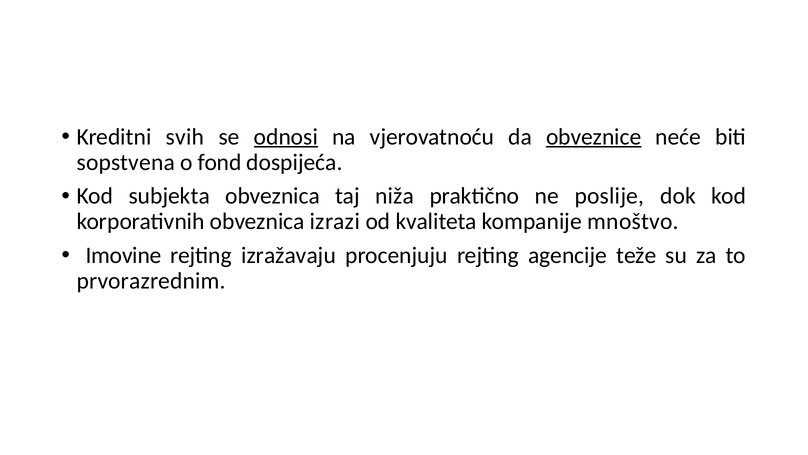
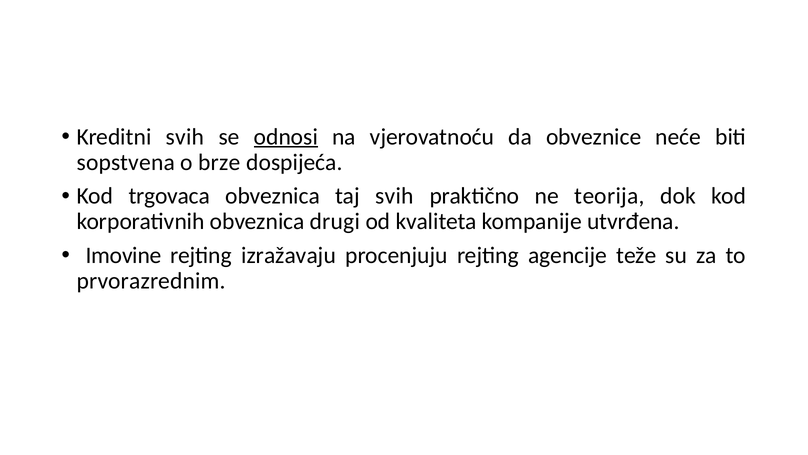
obveznice underline: present -> none
fond: fond -> brze
subjekta: subjekta -> trgovaca
taj niža: niža -> svih
poslije: poslije -> teorija
izrazi: izrazi -> drugi
mnoštvo: mnoštvo -> utvrđena
